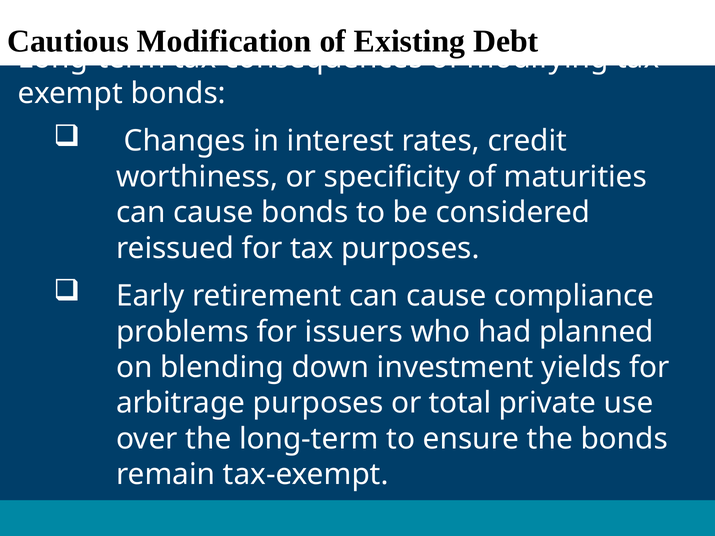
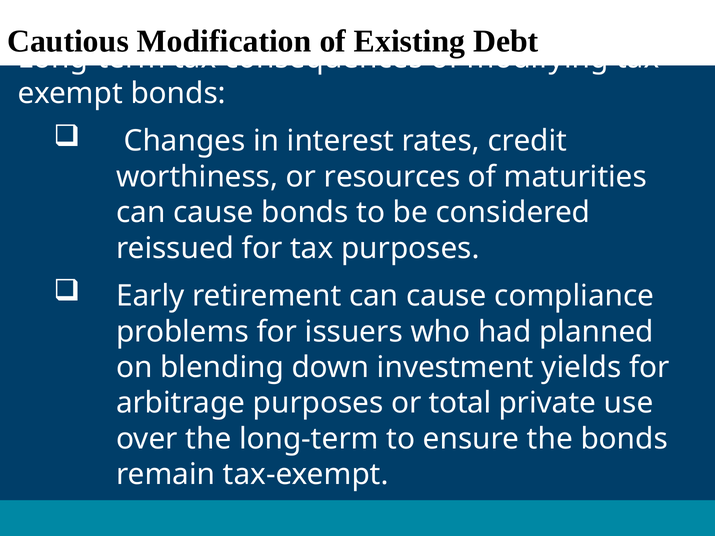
specificity: specificity -> resources
